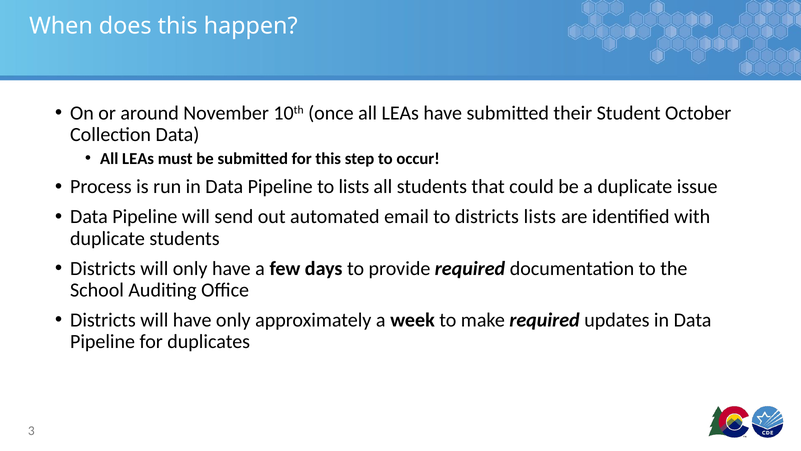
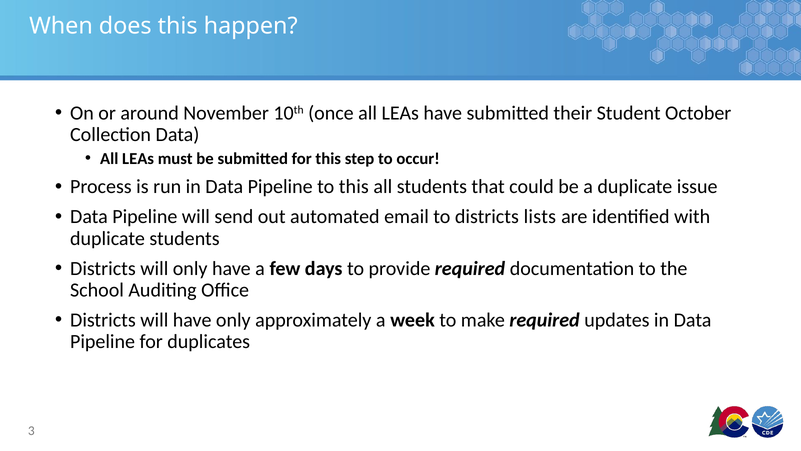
to lists: lists -> this
